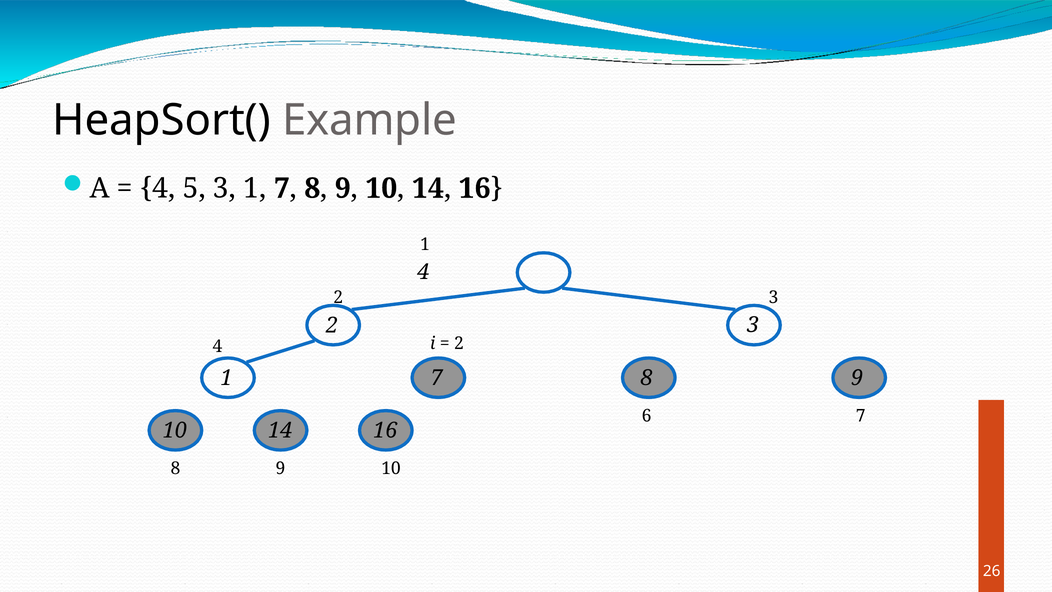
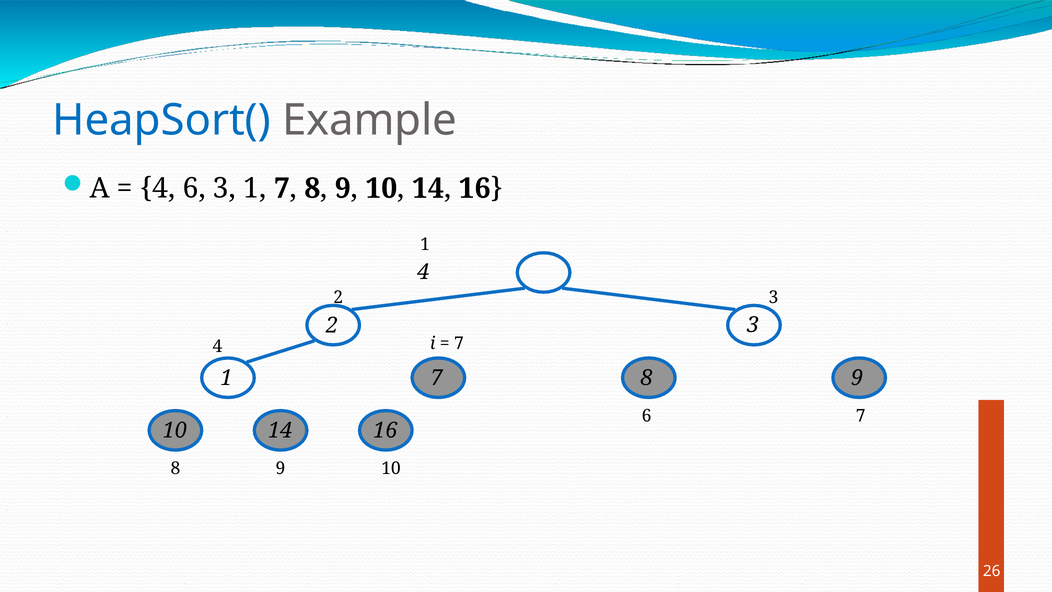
HeapSort( colour: black -> blue
4 5: 5 -> 6
2 at (459, 343): 2 -> 7
